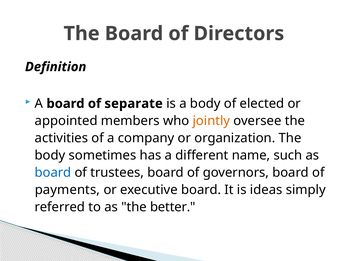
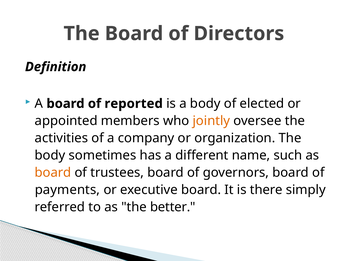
separate: separate -> reported
board at (53, 173) colour: blue -> orange
ideas: ideas -> there
